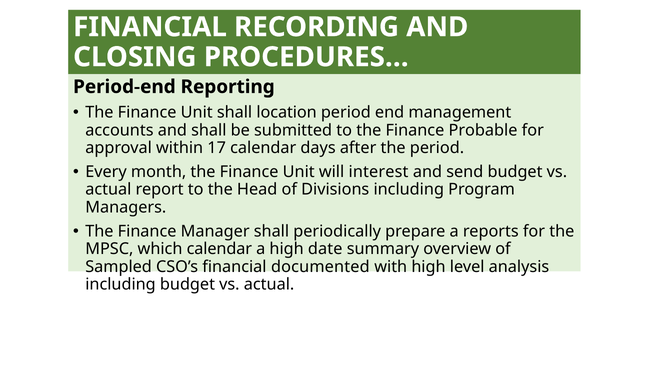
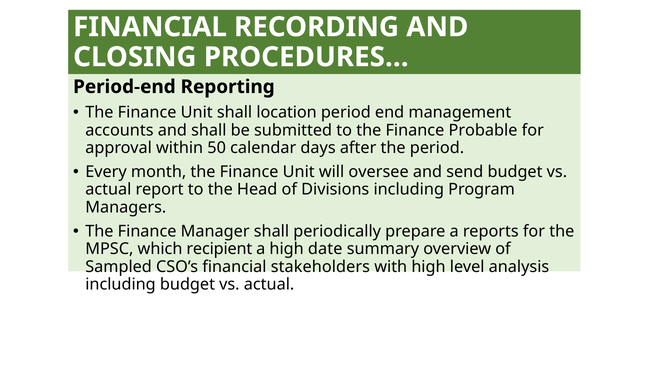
17: 17 -> 50
interest: interest -> oversee
which calendar: calendar -> recipient
documented: documented -> stakeholders
